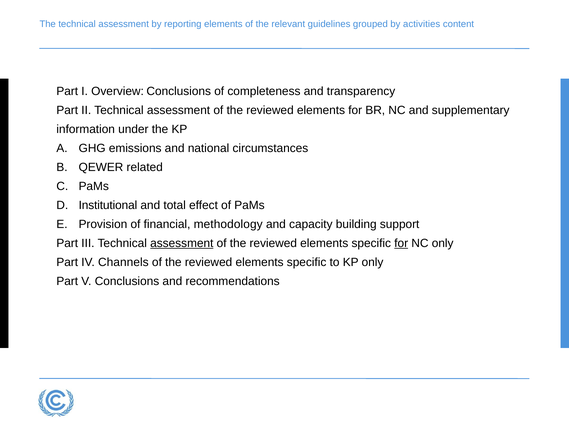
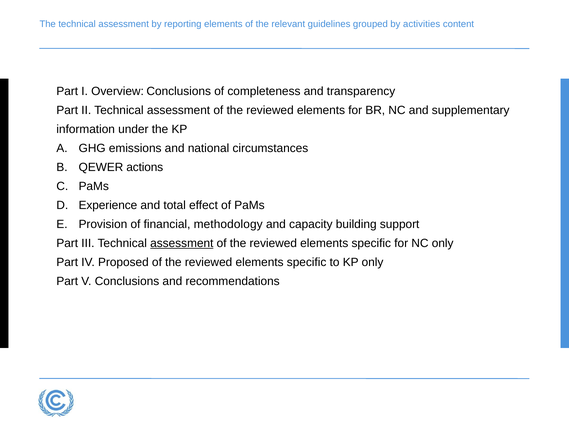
related: related -> actions
Institutional: Institutional -> Experience
for at (401, 243) underline: present -> none
Channels: Channels -> Proposed
